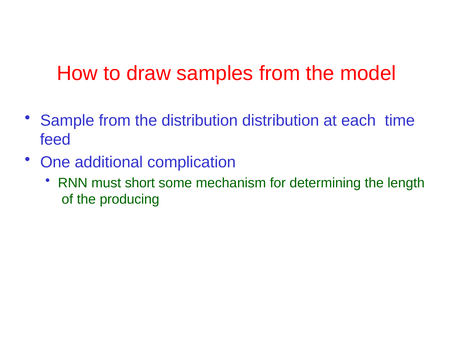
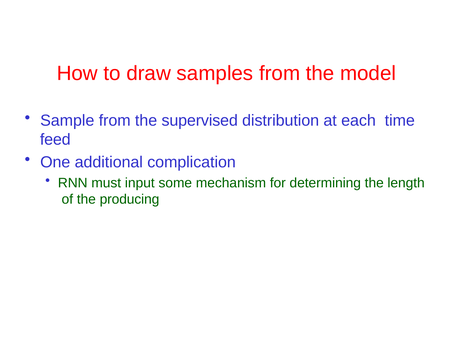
the distribution: distribution -> supervised
short: short -> input
